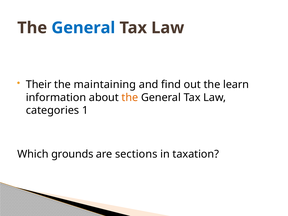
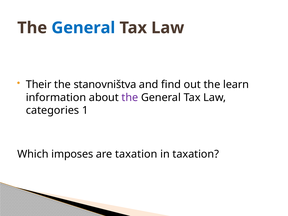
maintaining: maintaining -> stanovništva
the at (130, 97) colour: orange -> purple
grounds: grounds -> imposes
are sections: sections -> taxation
